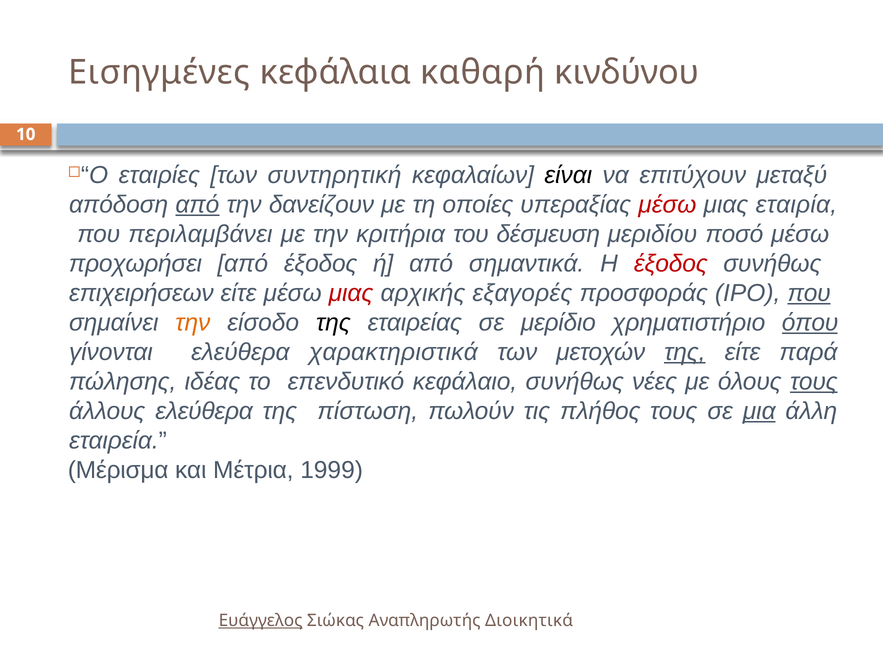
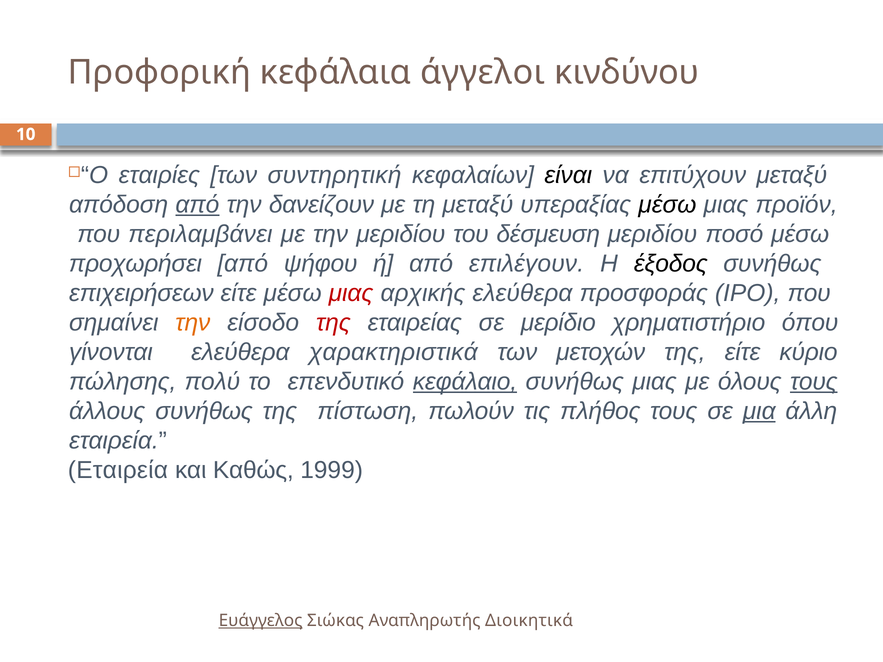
Εισηγμένες: Εισηγμένες -> Προφορική
καθαρή: καθαρή -> άγγελοι
τη οποίες: οποίες -> μεταξύ
μέσω at (667, 205) colour: red -> black
εταιρία: εταιρία -> προϊόν
την κριτήρια: κριτήρια -> μεριδίου
από έξοδος: έξοδος -> ψήφου
σημαντικά: σημαντικά -> επιλέγουν
έξοδος at (671, 264) colour: red -> black
αρχικής εξαγορές: εξαγορές -> ελεύθερα
που at (809, 293) underline: present -> none
της at (333, 323) colour: black -> red
όπου underline: present -> none
της at (685, 352) underline: present -> none
παρά: παρά -> κύριο
ιδέας: ιδέας -> πολύ
κεφάλαιο underline: none -> present
συνήθως νέες: νέες -> μιας
άλλους ελεύθερα: ελεύθερα -> συνήθως
Μέρισμα at (118, 470): Μέρισμα -> Εταιρεία
Μέτρια: Μέτρια -> Καθώς
